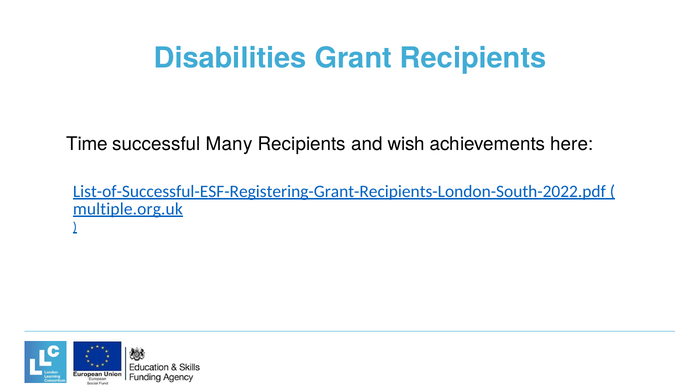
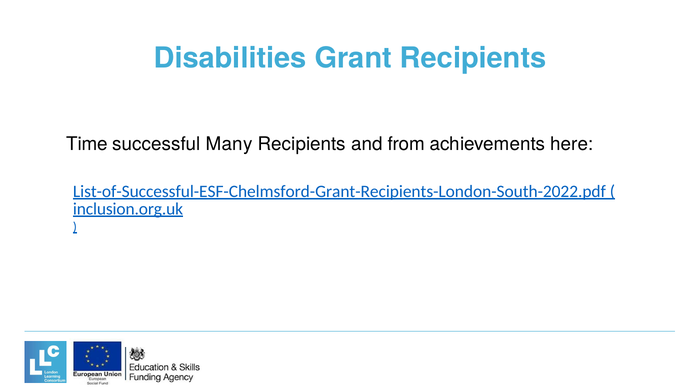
wish: wish -> from
List-of-Successful-ESF-Registering-Grant-Recipients-London-South-2022.pdf: List-of-Successful-ESF-Registering-Grant-Recipients-London-South-2022.pdf -> List-of-Successful-ESF-Chelmsford-Grant-Recipients-London-South-2022.pdf
multiple.org.uk: multiple.org.uk -> inclusion.org.uk
